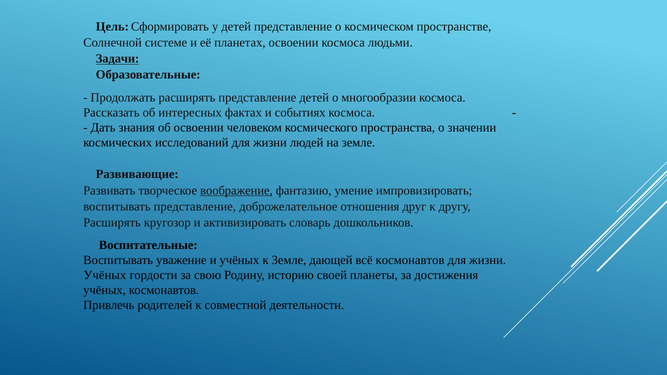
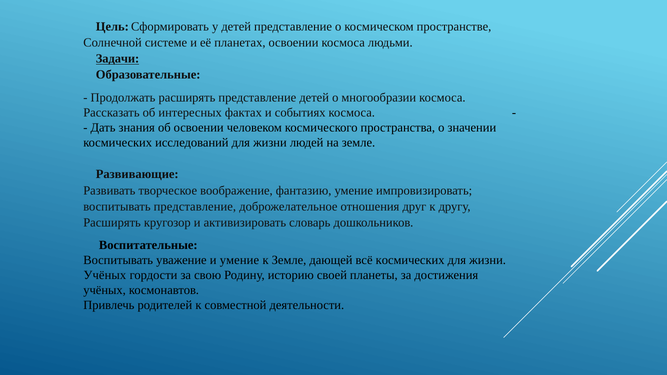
воображение underline: present -> none
и учёных: учёных -> умение
всё космонавтов: космонавтов -> космических
